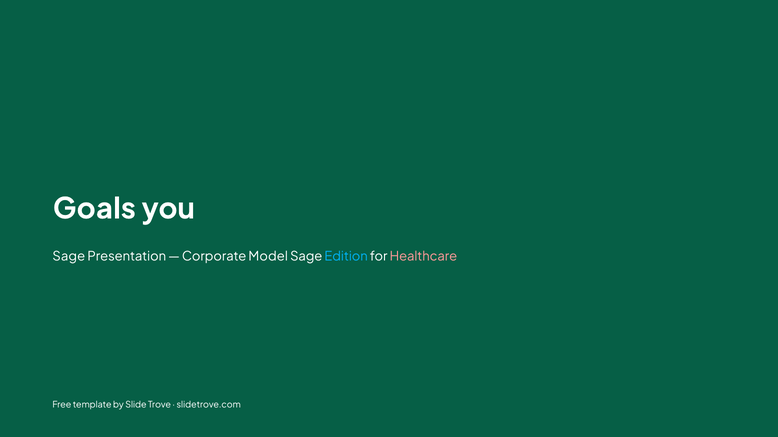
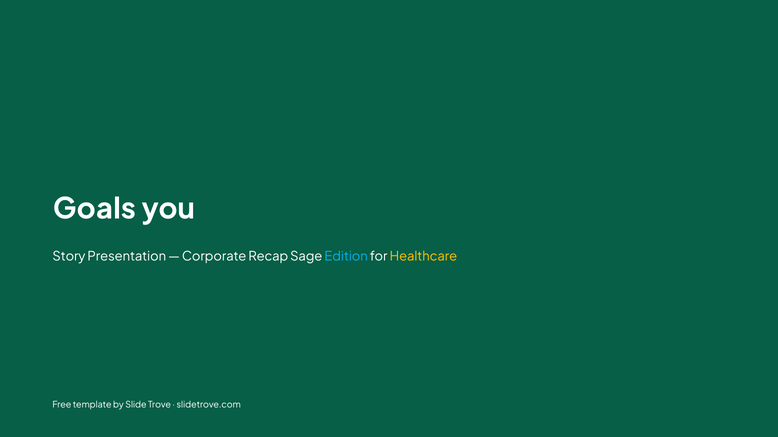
Sage at (69, 257): Sage -> Story
Model: Model -> Recap
Healthcare colour: pink -> yellow
